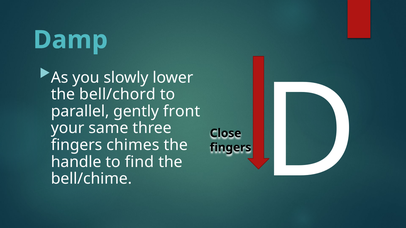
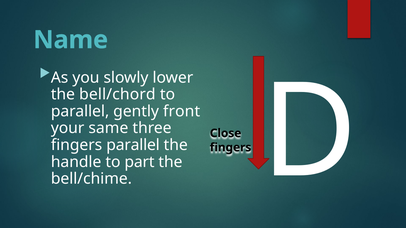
Damp: Damp -> Name
fingers chimes: chimes -> parallel
find: find -> part
